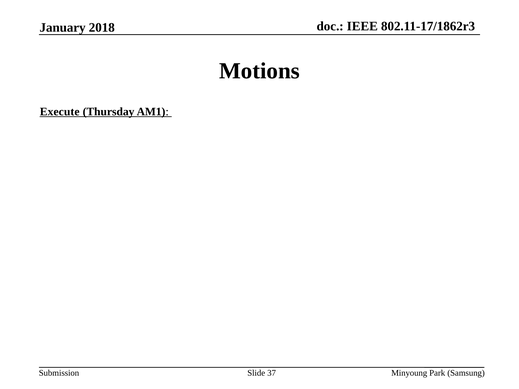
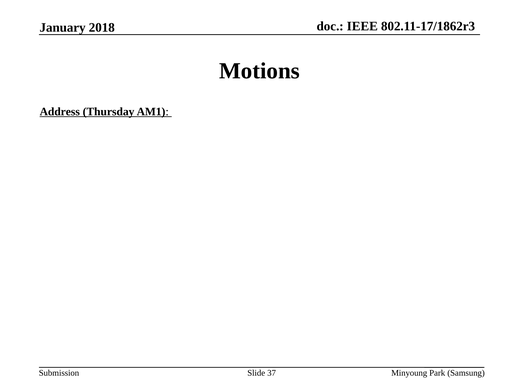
Execute: Execute -> Address
